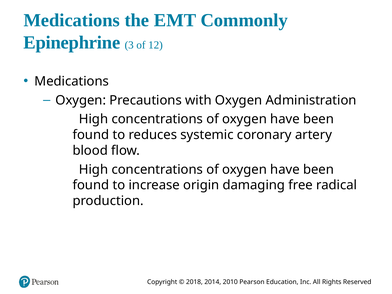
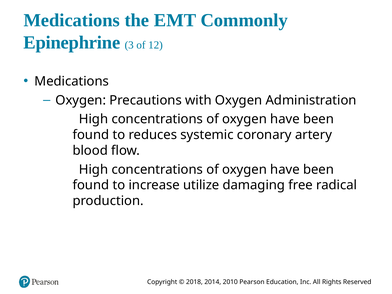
origin: origin -> utilize
